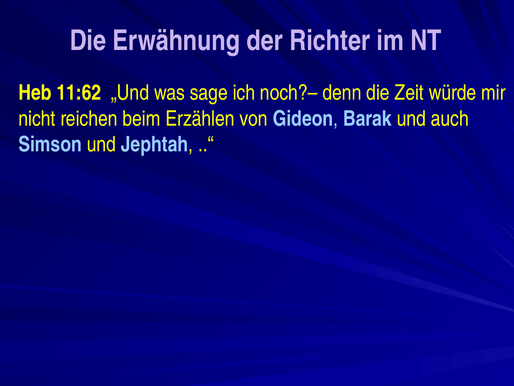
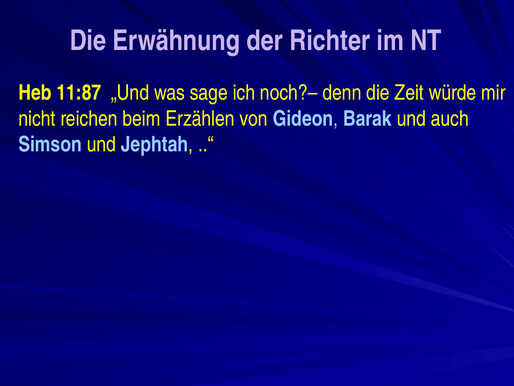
11:62: 11:62 -> 11:87
